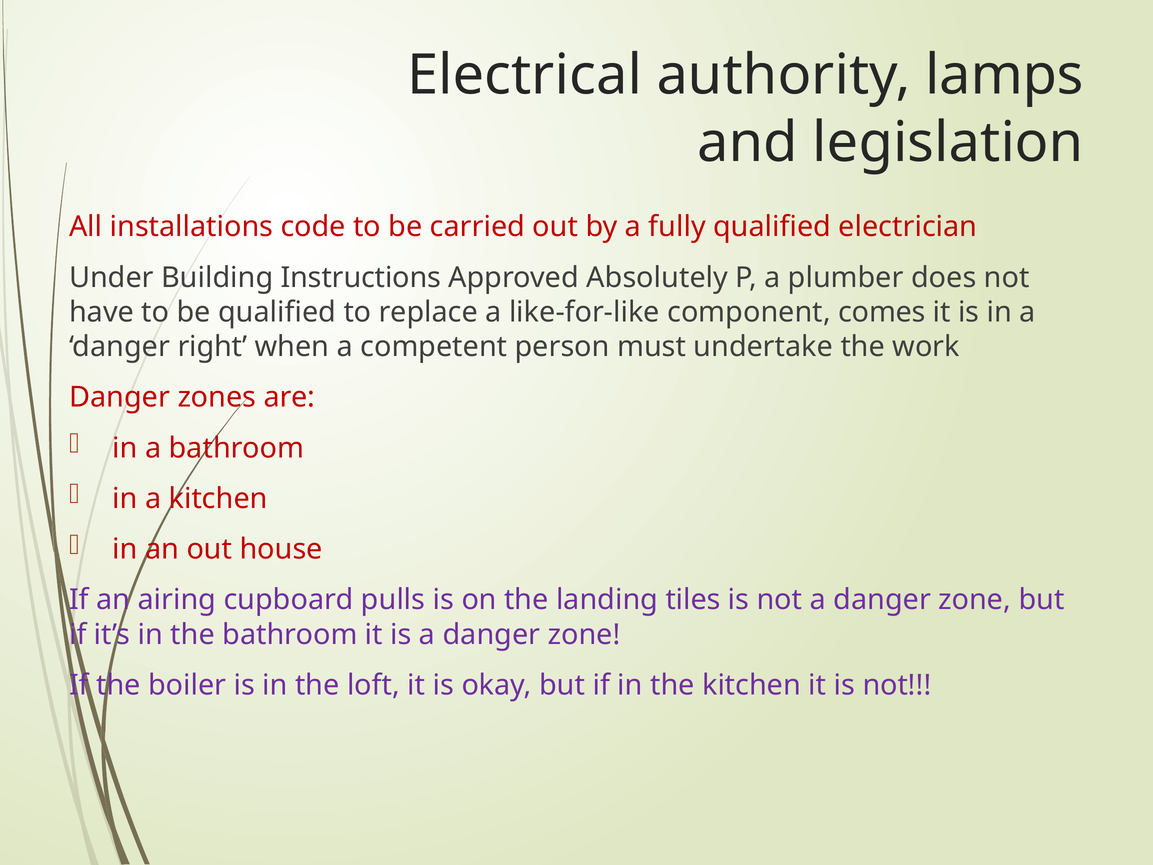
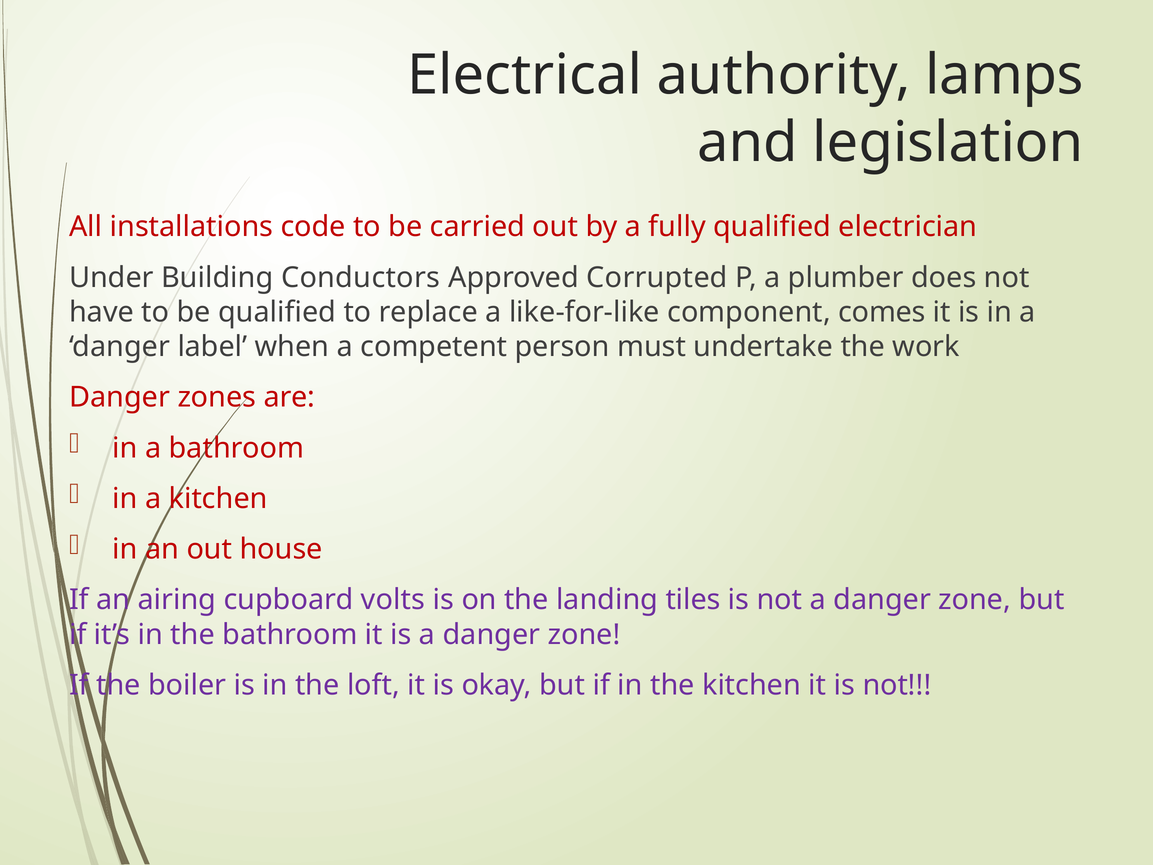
Instructions: Instructions -> Conductors
Absolutely: Absolutely -> Corrupted
right: right -> label
pulls: pulls -> volts
